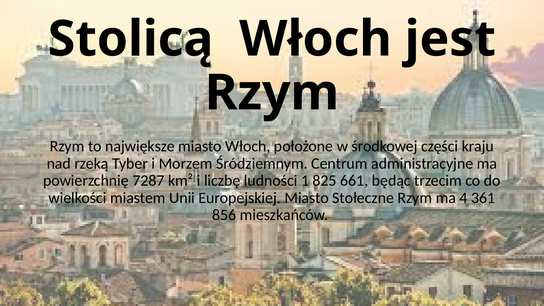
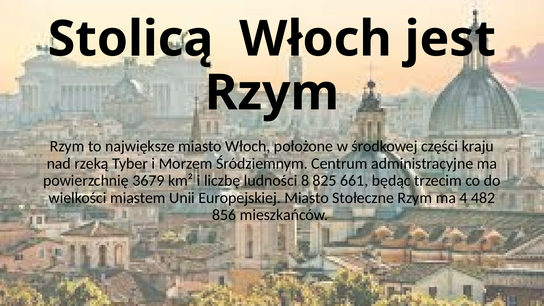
7287: 7287 -> 3679
1: 1 -> 8
361: 361 -> 482
